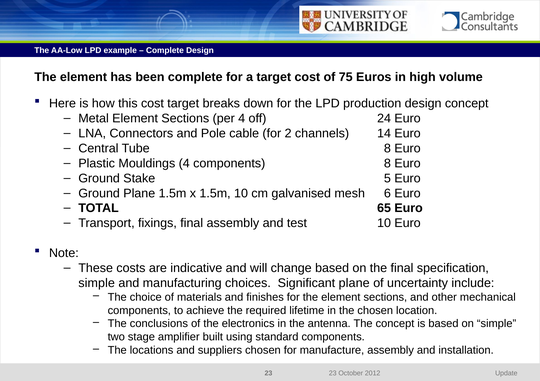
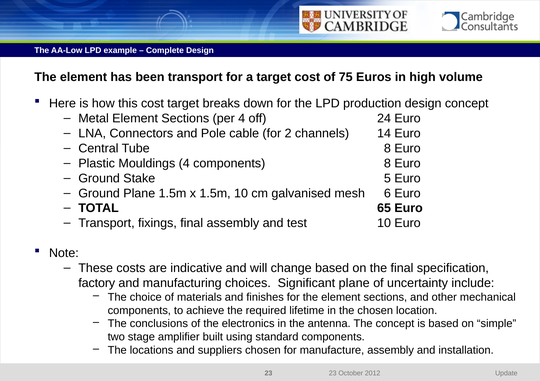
been complete: complete -> transport
simple at (97, 283): simple -> factory
